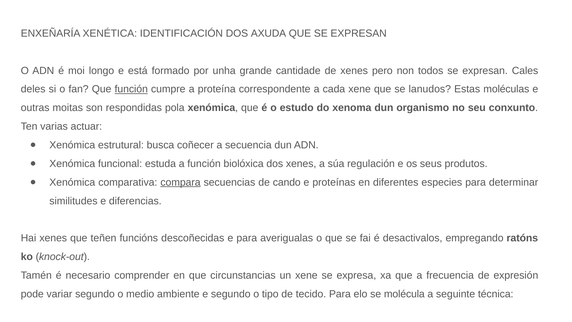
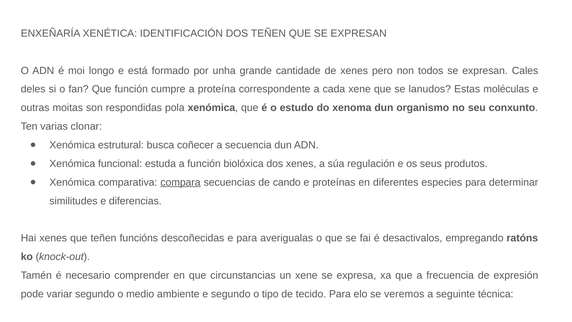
DOS AXUDA: AXUDA -> TEÑEN
función at (131, 89) underline: present -> none
actuar: actuar -> clonar
molécula: molécula -> veremos
